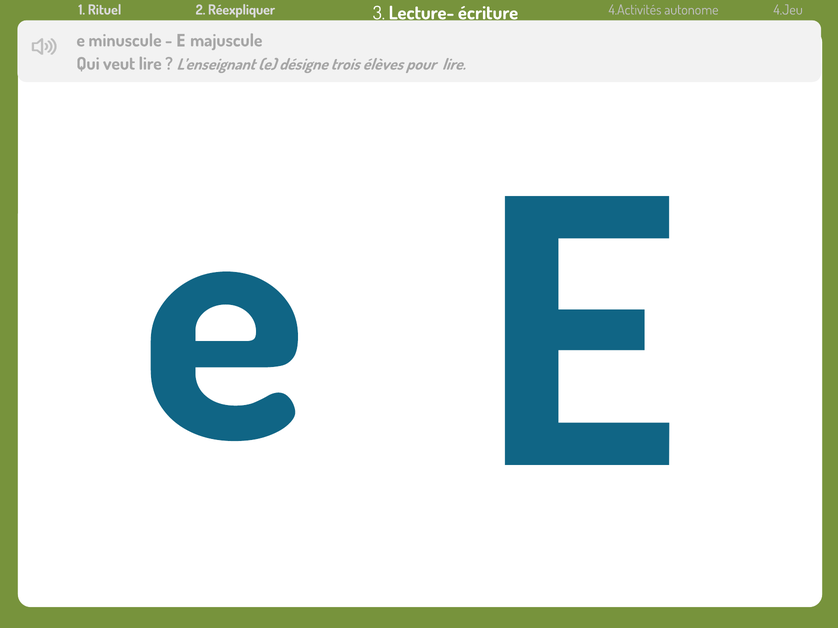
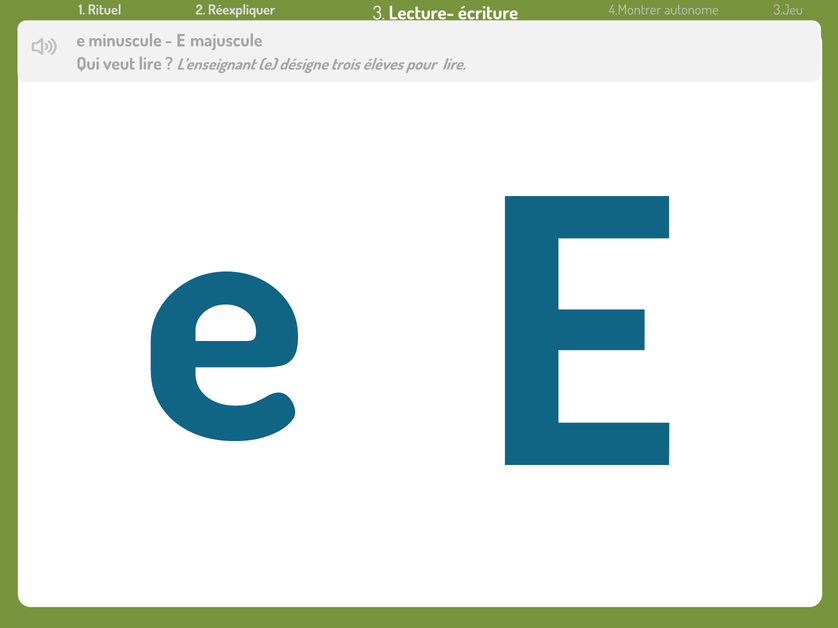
4.Activités: 4.Activités -> 4.Montrer
4.Jeu: 4.Jeu -> 3.Jeu
